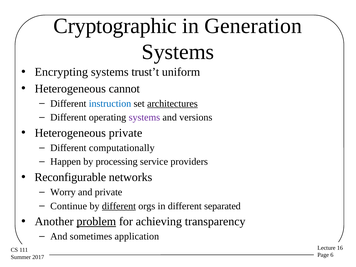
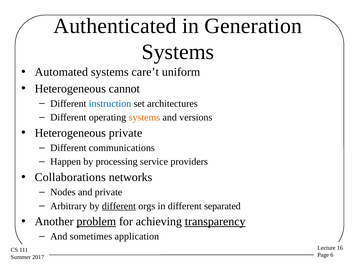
Cryptographic: Cryptographic -> Authenticated
Encrypting: Encrypting -> Automated
trust’t: trust’t -> care’t
architectures underline: present -> none
systems at (144, 117) colour: purple -> orange
computationally: computationally -> communications
Reconfigurable: Reconfigurable -> Collaborations
Worry: Worry -> Nodes
Continue: Continue -> Arbitrary
transparency underline: none -> present
